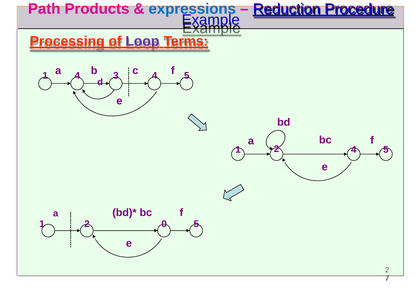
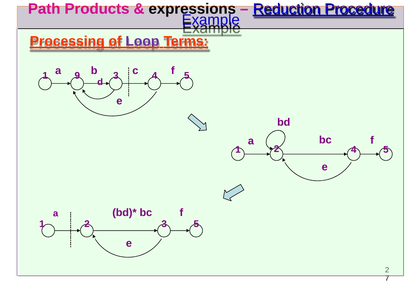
expressions colour: blue -> black
1 4: 4 -> 9
2 0: 0 -> 3
